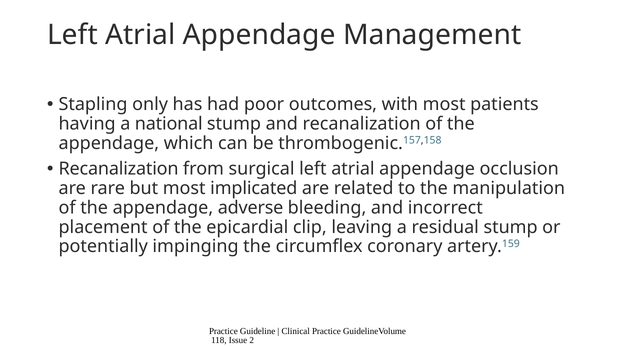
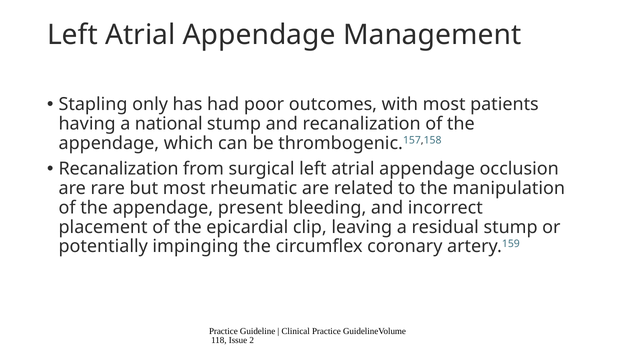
implicated: implicated -> rheumatic
adverse: adverse -> present
